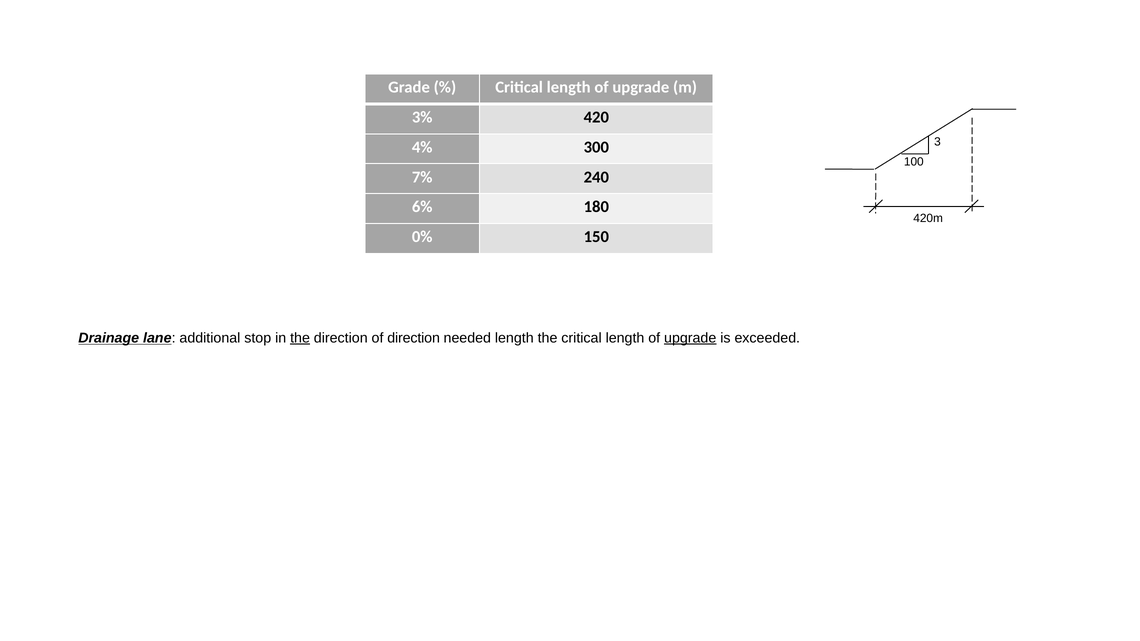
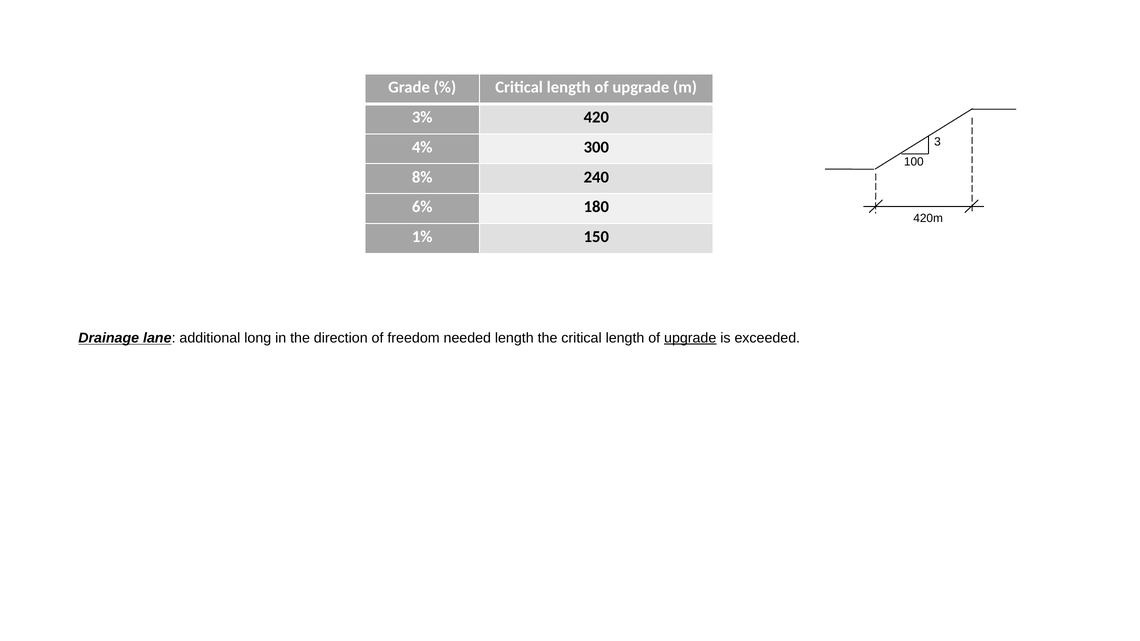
7%: 7% -> 8%
0%: 0% -> 1%
stop: stop -> long
the at (300, 338) underline: present -> none
of direction: direction -> freedom
